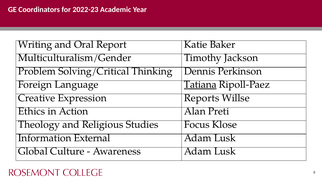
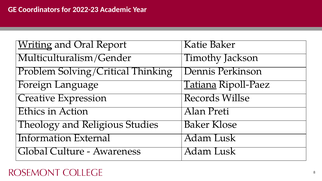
Writing underline: none -> present
Reports: Reports -> Records
Studies Focus: Focus -> Baker
